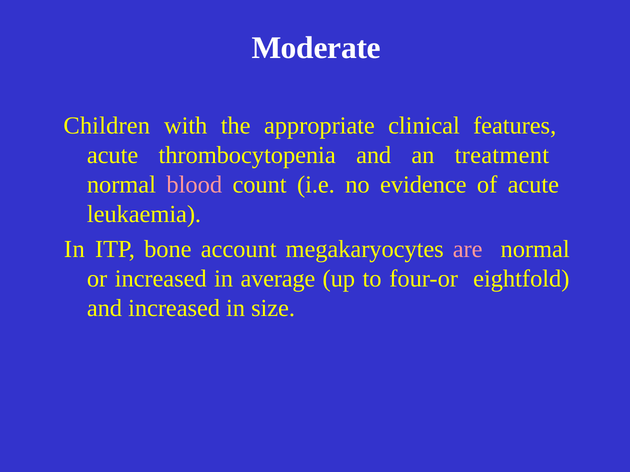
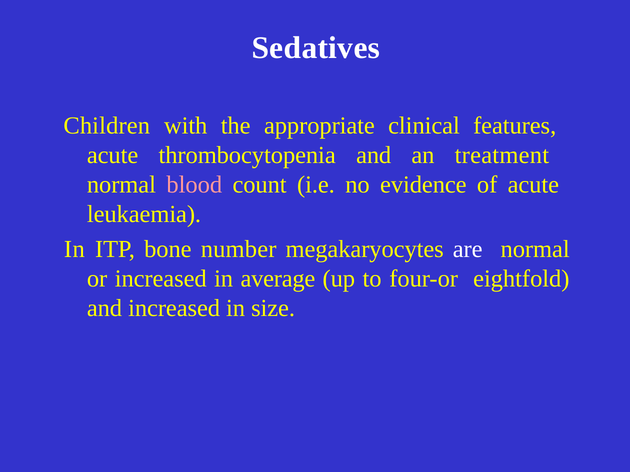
Moderate: Moderate -> Sedatives
account: account -> number
are colour: pink -> white
